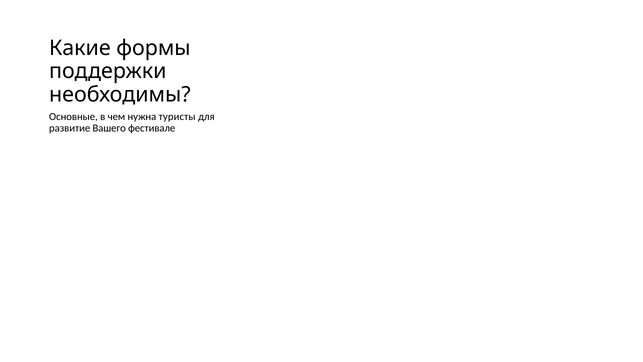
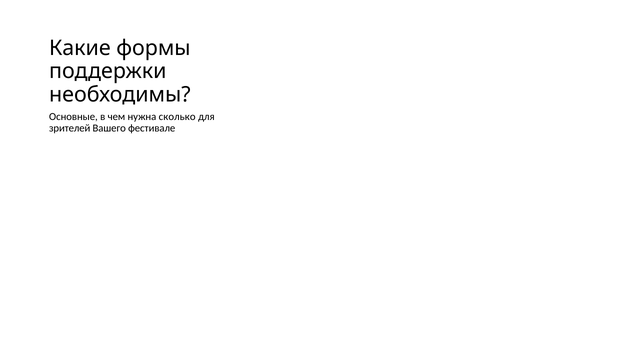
туристы: туристы -> сколько
развитие: развитие -> зрителей
